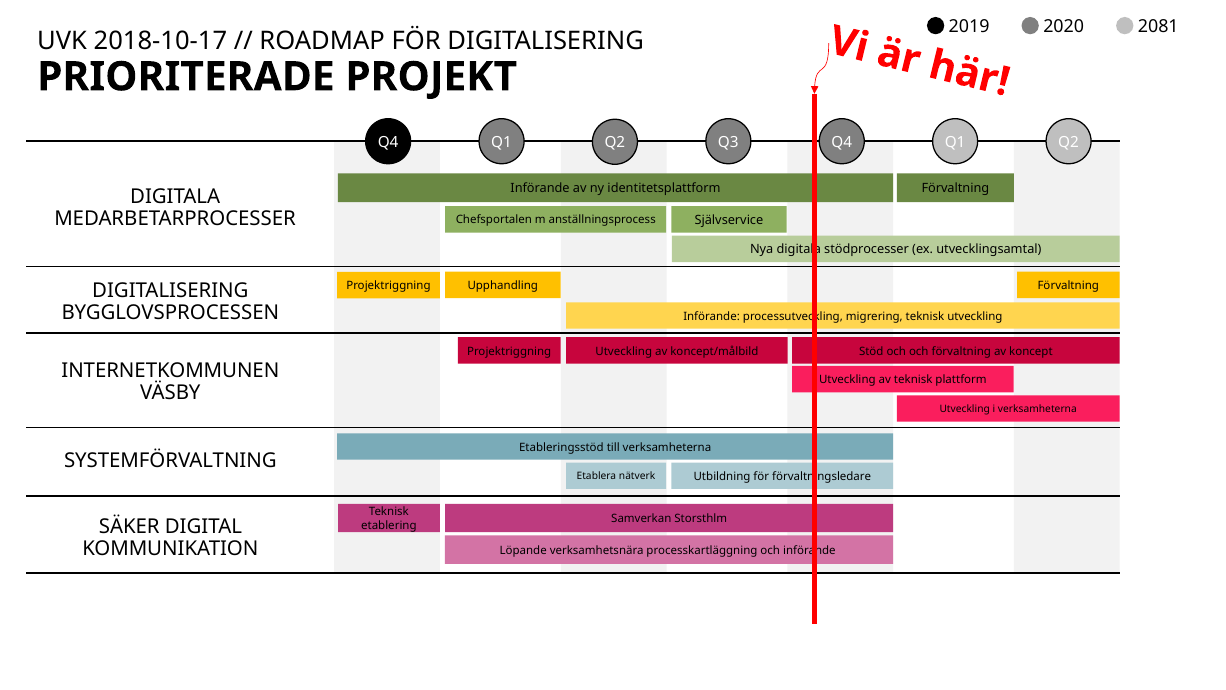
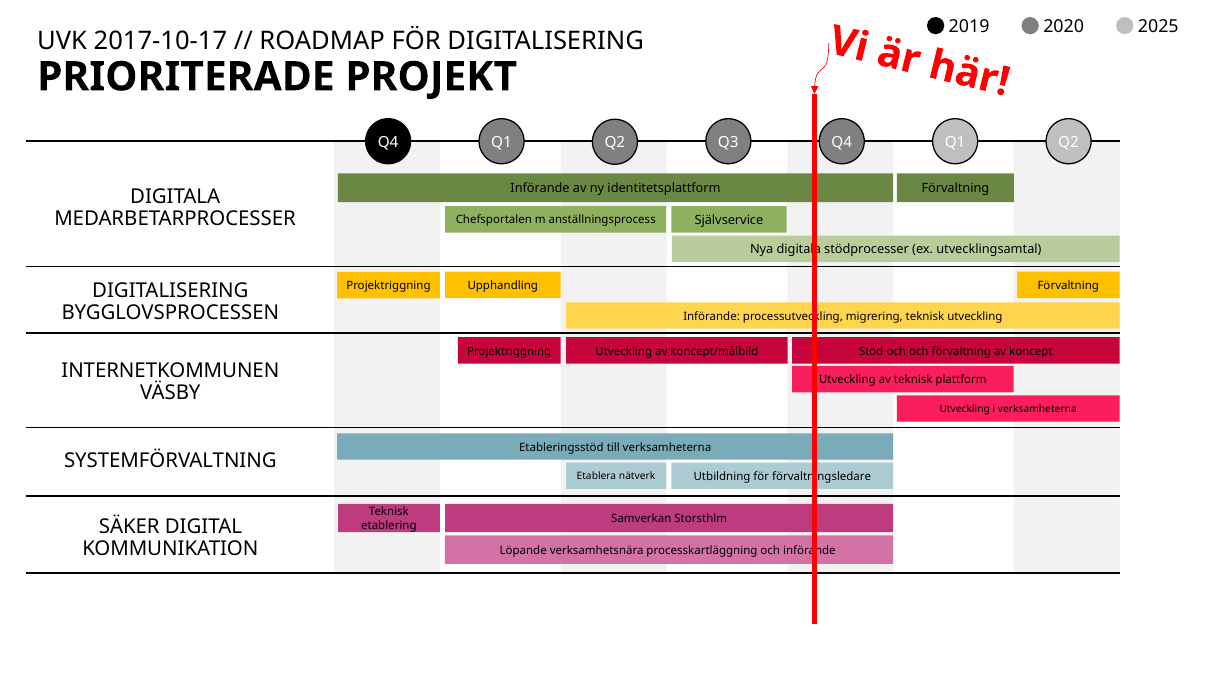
2081: 2081 -> 2025
2018-10-17: 2018-10-17 -> 2017-10-17
